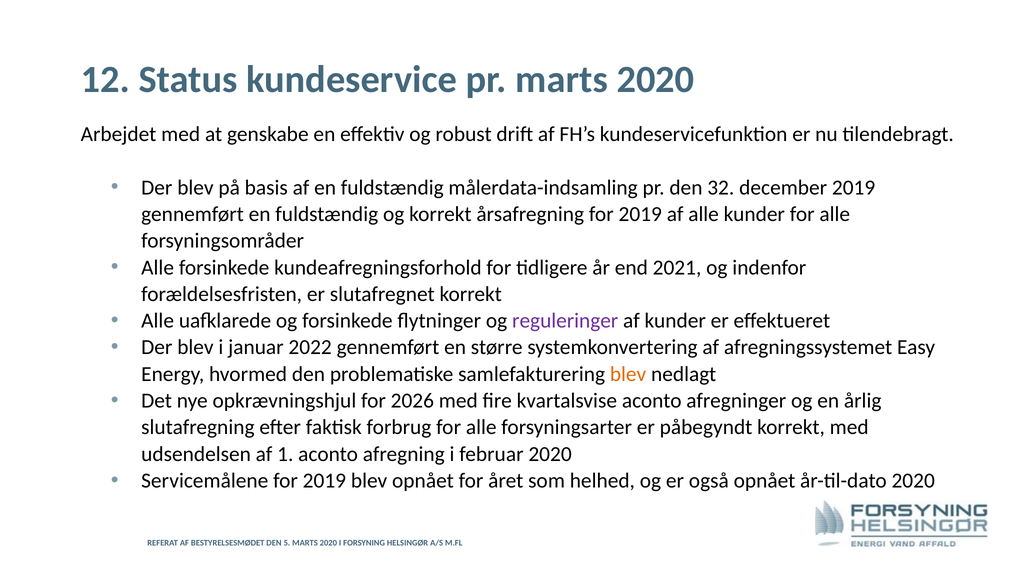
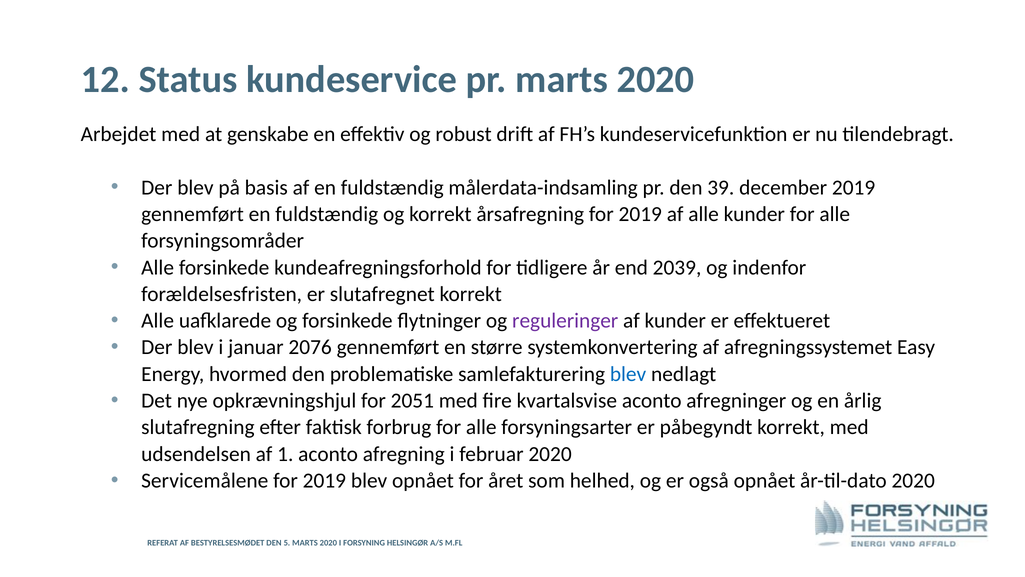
32: 32 -> 39
2021: 2021 -> 2039
2022: 2022 -> 2076
blev at (628, 374) colour: orange -> blue
2026: 2026 -> 2051
